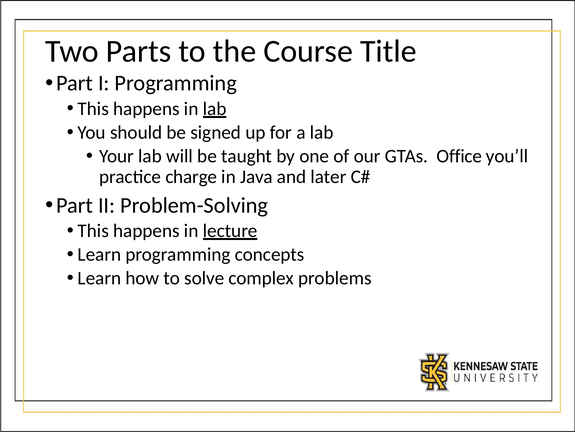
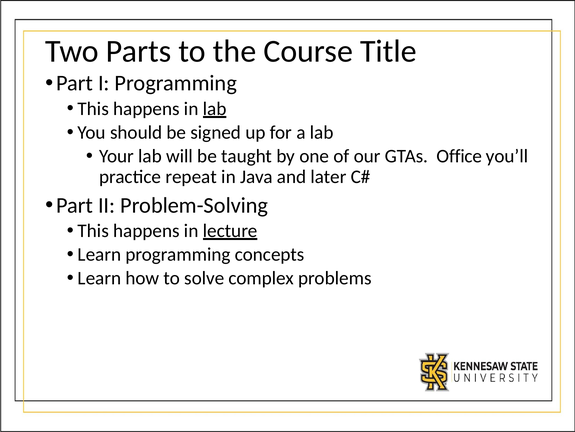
charge: charge -> repeat
